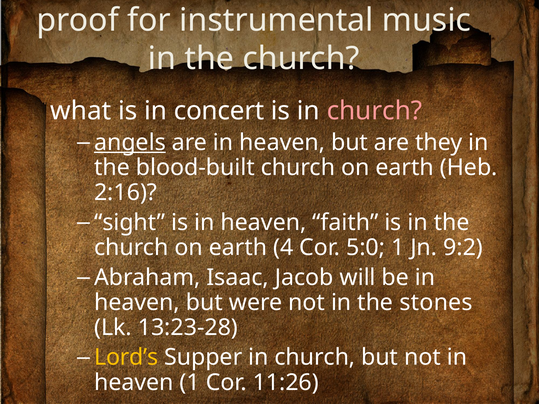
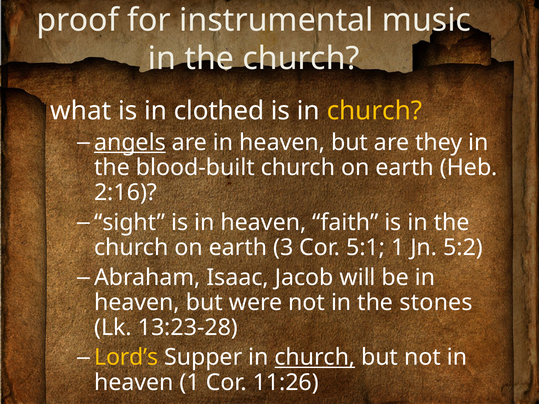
concert: concert -> clothed
church at (374, 111) colour: pink -> yellow
4: 4 -> 3
5:0: 5:0 -> 5:1
9:2: 9:2 -> 5:2
church at (315, 358) underline: none -> present
